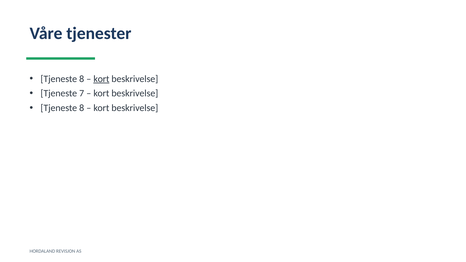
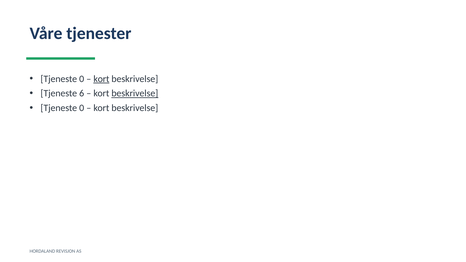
8 at (82, 79): 8 -> 0
7: 7 -> 6
beskrivelse at (135, 93) underline: none -> present
8 at (82, 108): 8 -> 0
